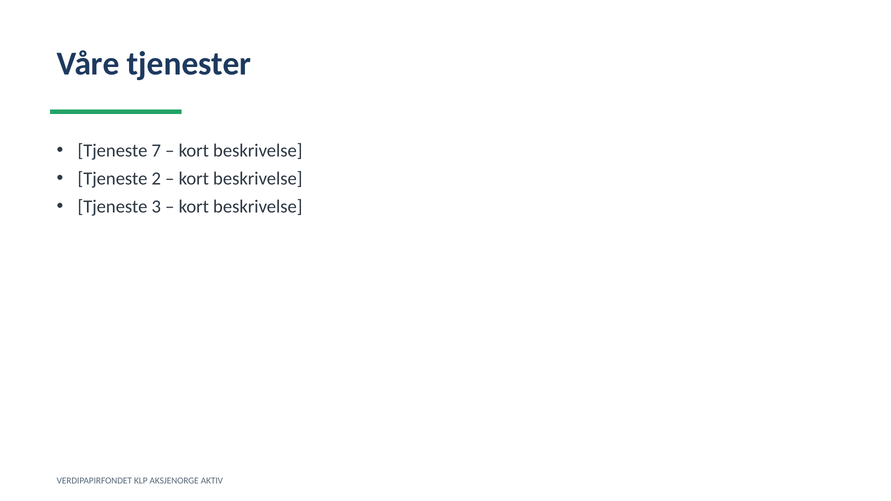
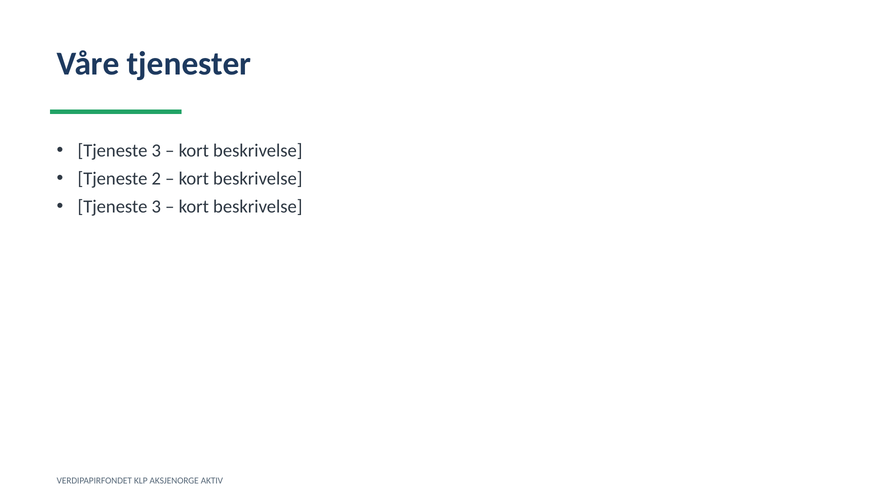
7 at (156, 151): 7 -> 3
